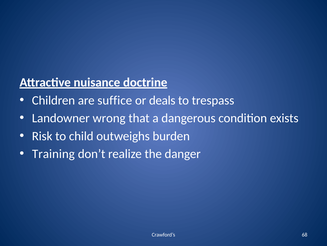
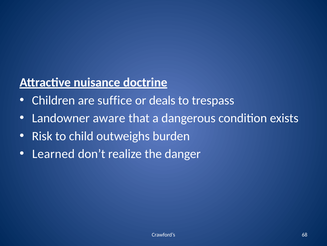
wrong: wrong -> aware
Training: Training -> Learned
